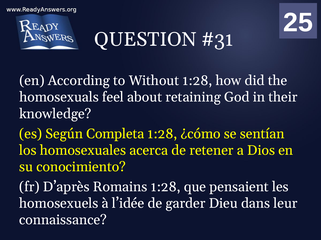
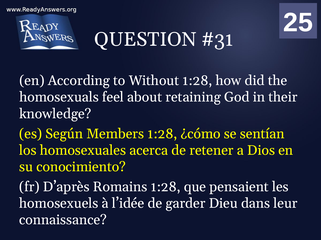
Completa: Completa -> Members
